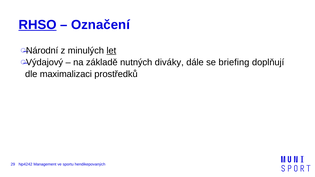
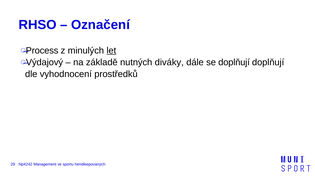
RHSO underline: present -> none
Národní: Národní -> Process
se briefing: briefing -> doplňují
maximalizaci: maximalizaci -> vyhodnocení
